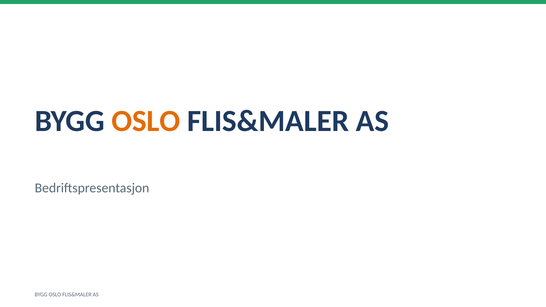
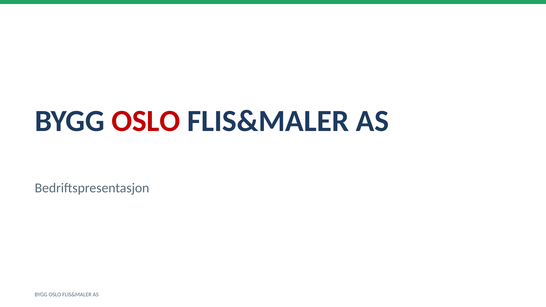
OSLO at (146, 121) colour: orange -> red
